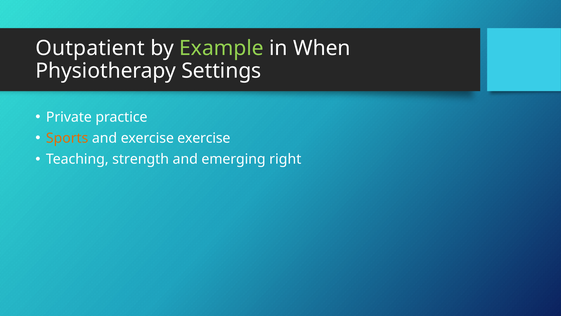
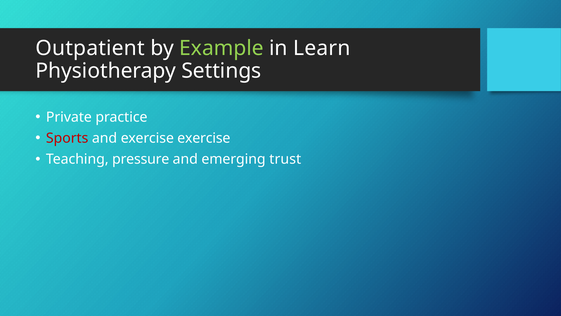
When: When -> Learn
Sports colour: orange -> red
strength: strength -> pressure
right: right -> trust
